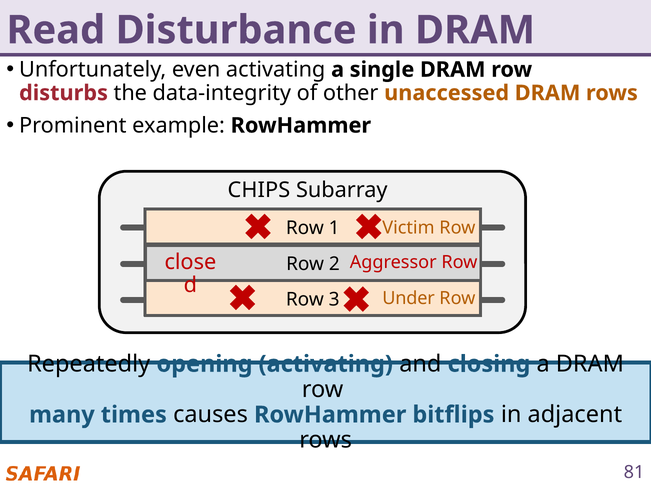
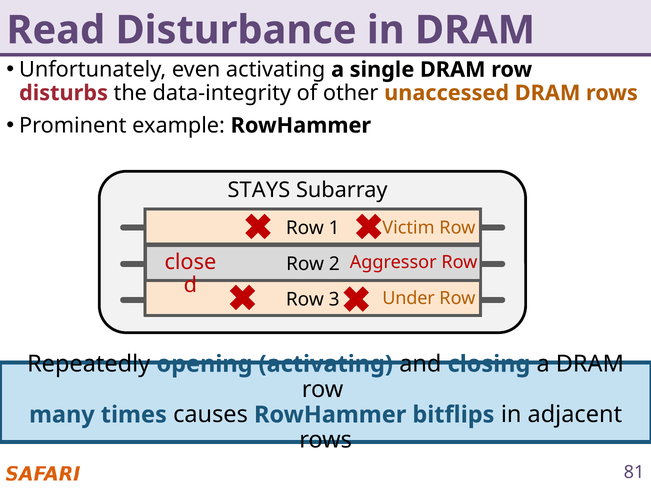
CHIPS: CHIPS -> STAYS
